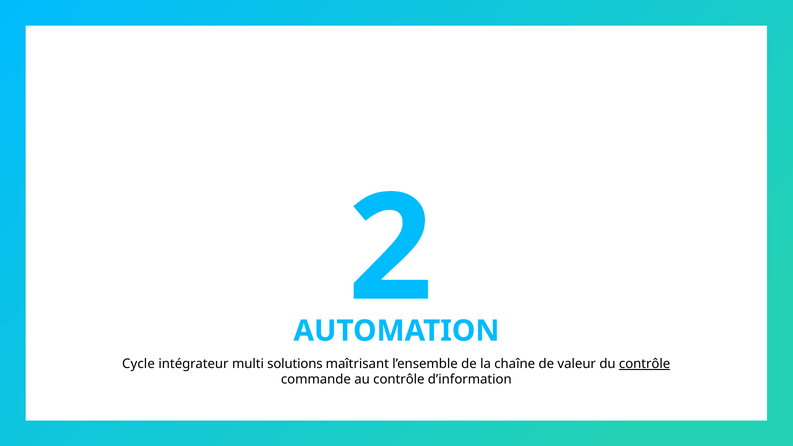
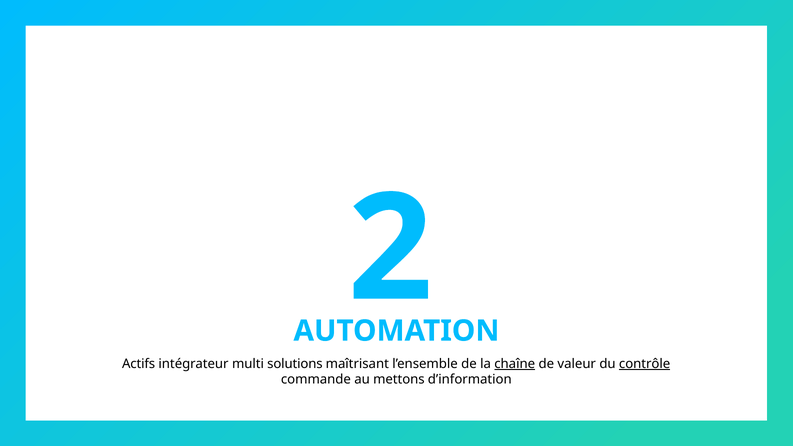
Cycle: Cycle -> Actifs
chaîne underline: none -> present
au contrôle: contrôle -> mettons
